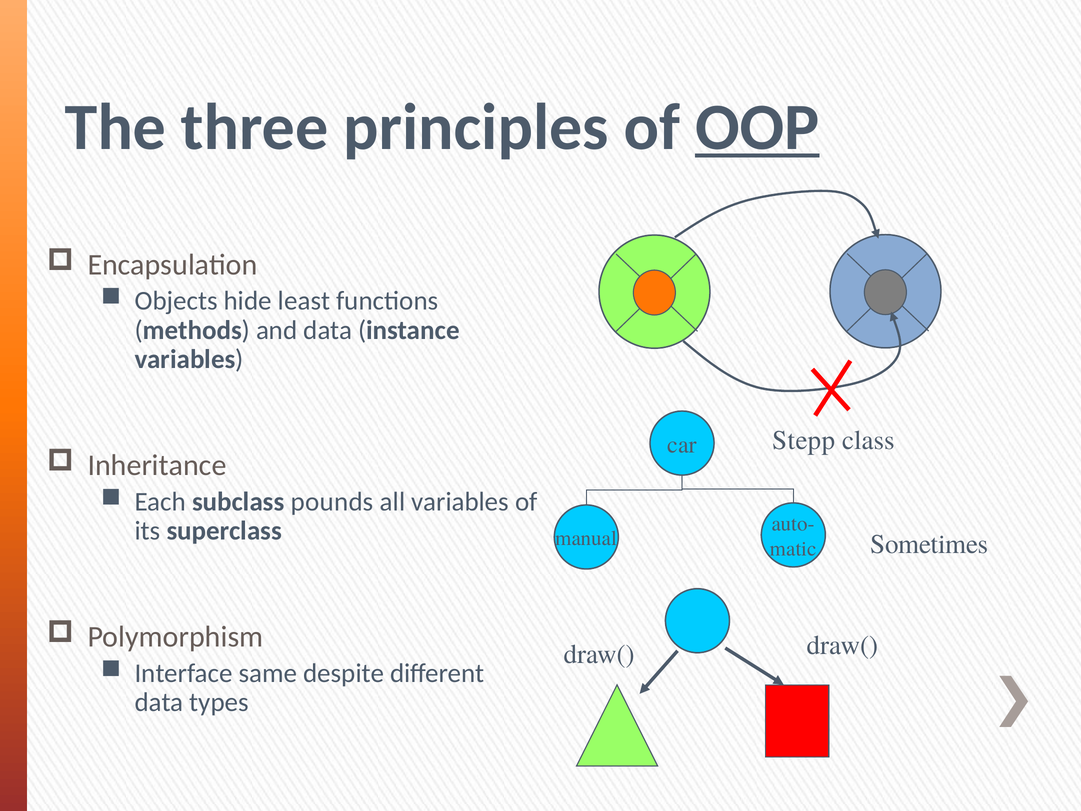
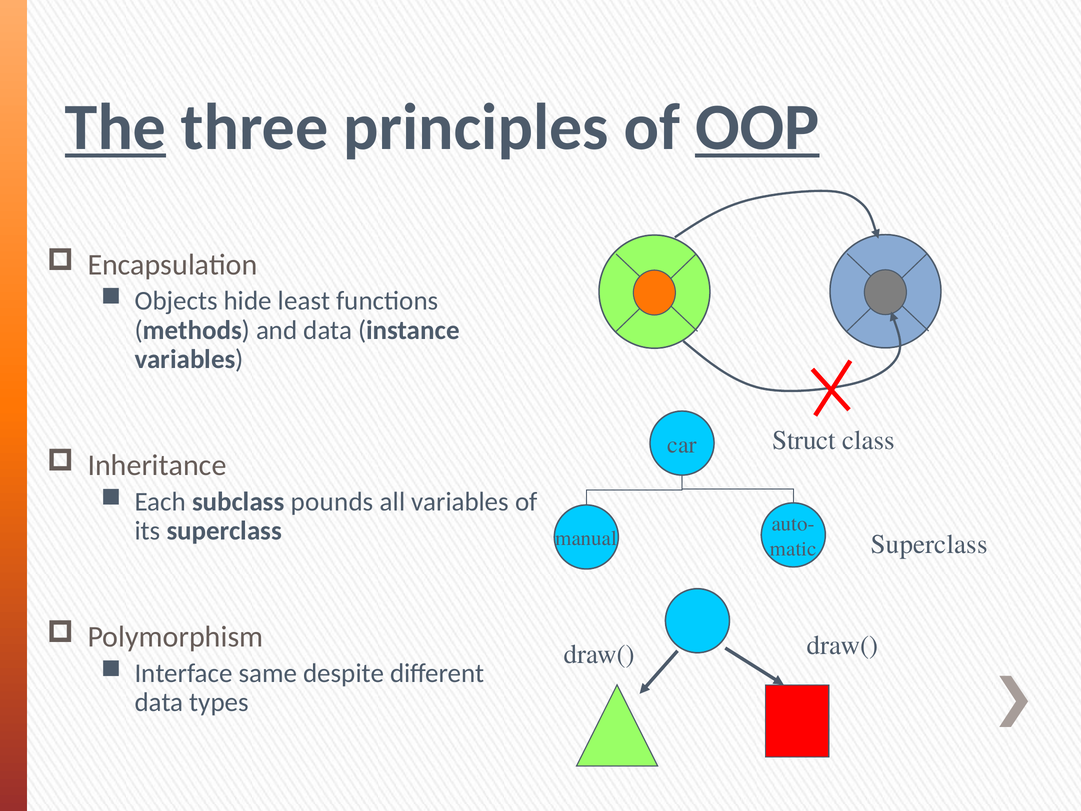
The underline: none -> present
Stepp: Stepp -> Struct
Sometimes at (929, 544): Sometimes -> Superclass
